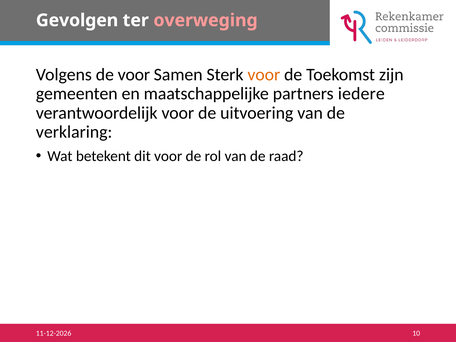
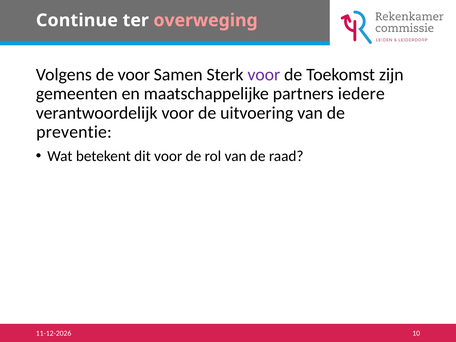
Gevolgen: Gevolgen -> Continue
voor at (264, 75) colour: orange -> purple
verklaring: verklaring -> preventie
